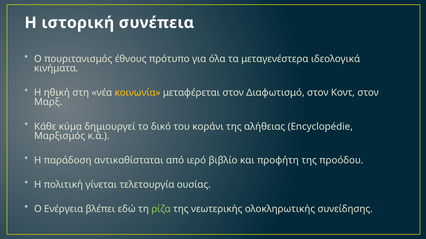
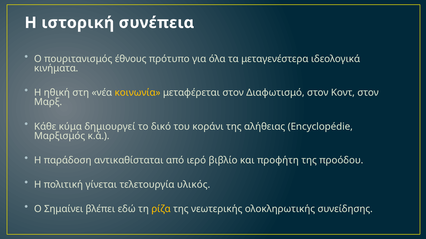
ουσίας: ουσίας -> υλικός
Ενέργεια: Ενέργεια -> Σημαίνει
ρίζα colour: light green -> yellow
